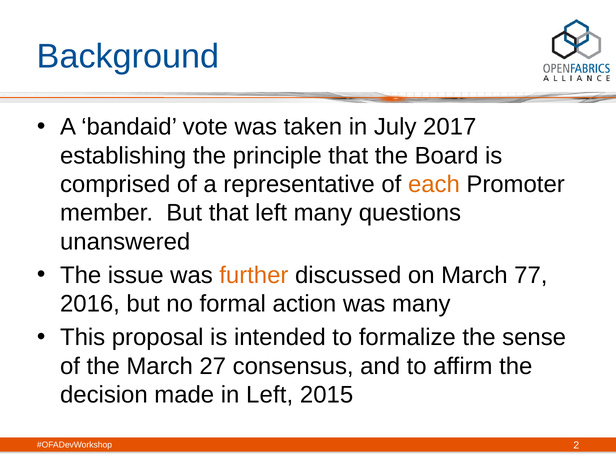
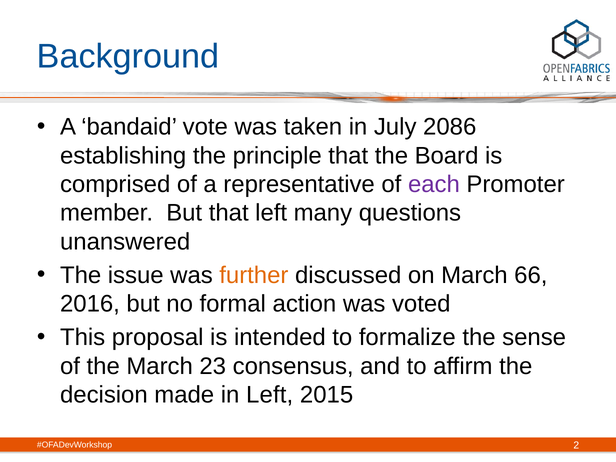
2017: 2017 -> 2086
each colour: orange -> purple
77: 77 -> 66
was many: many -> voted
27: 27 -> 23
